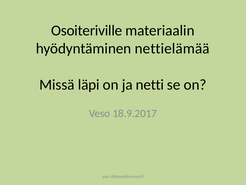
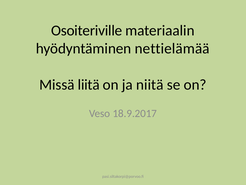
läpi: läpi -> liitä
netti: netti -> niitä
